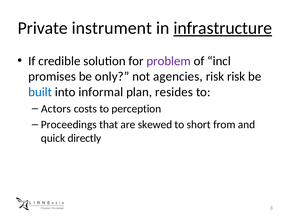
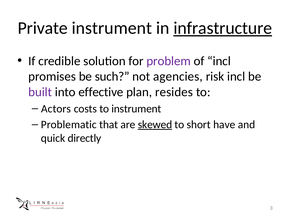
only: only -> such
risk risk: risk -> incl
built colour: blue -> purple
informal: informal -> effective
to perception: perception -> instrument
Proceedings: Proceedings -> Problematic
skewed underline: none -> present
from: from -> have
